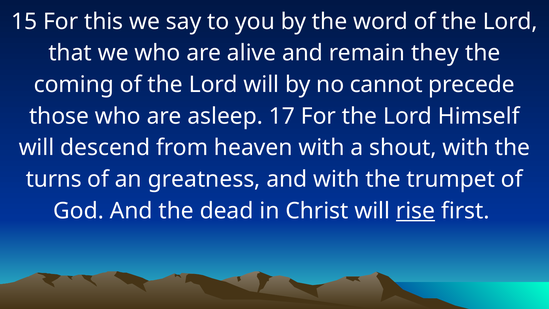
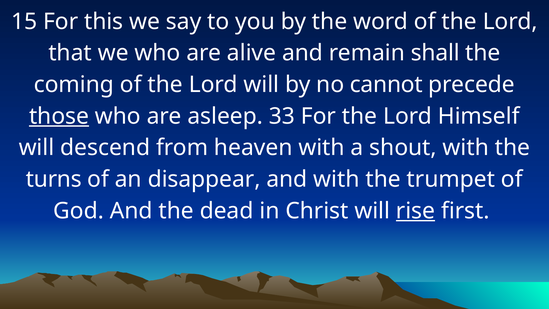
they: they -> shall
those underline: none -> present
17: 17 -> 33
greatness: greatness -> disappear
